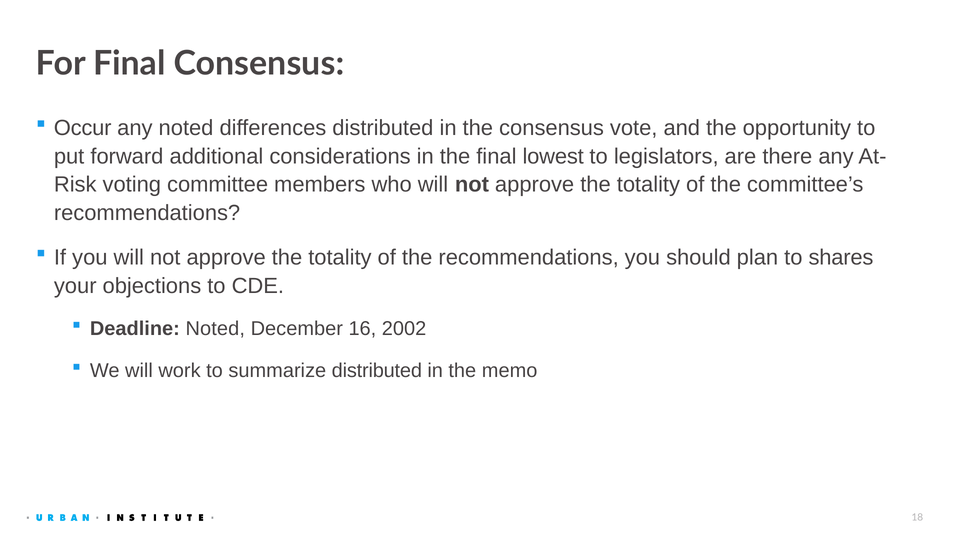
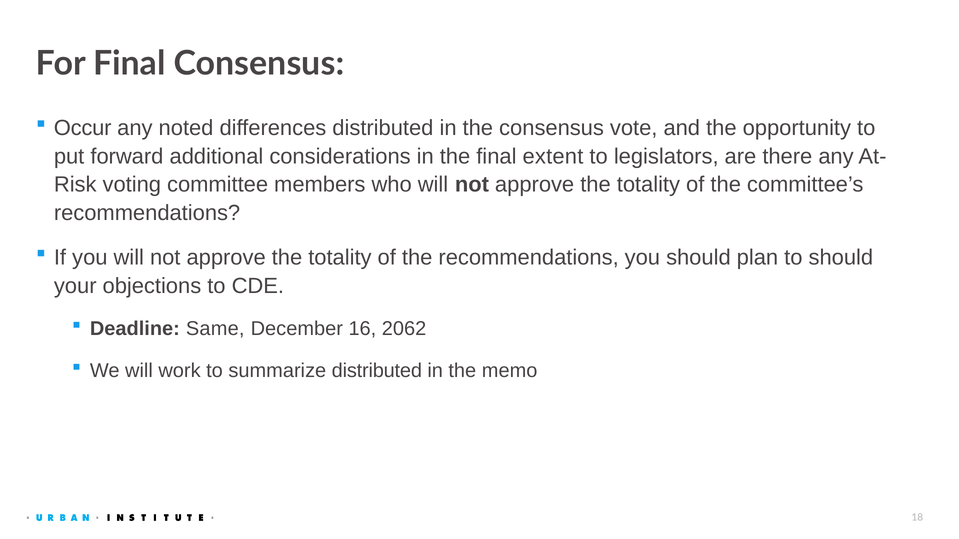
lowest: lowest -> extent
to shares: shares -> should
Deadline Noted: Noted -> Same
2002: 2002 -> 2062
